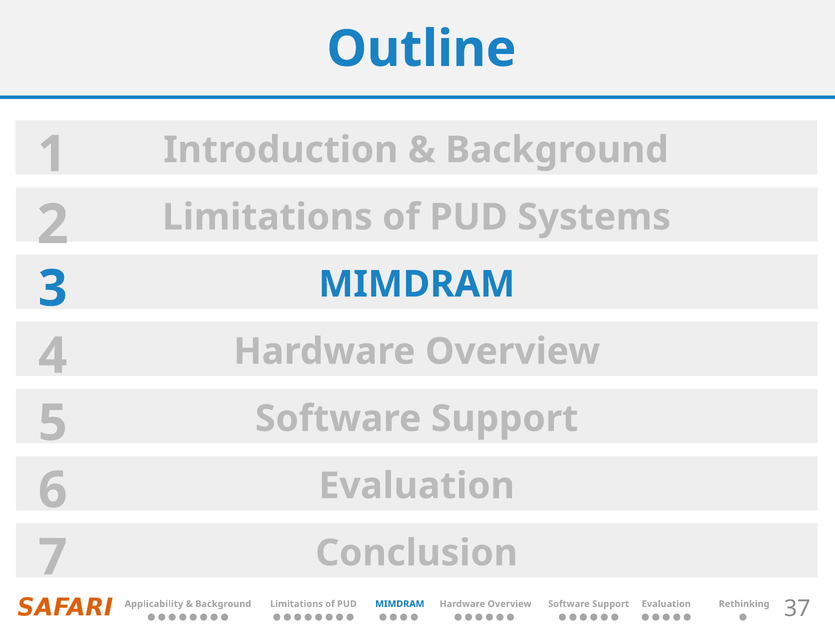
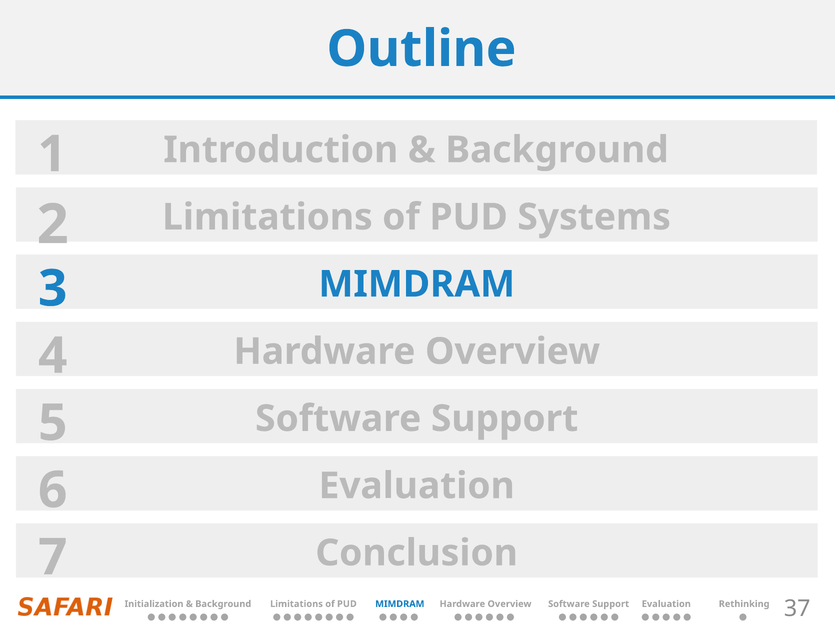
Applicability: Applicability -> Initialization
